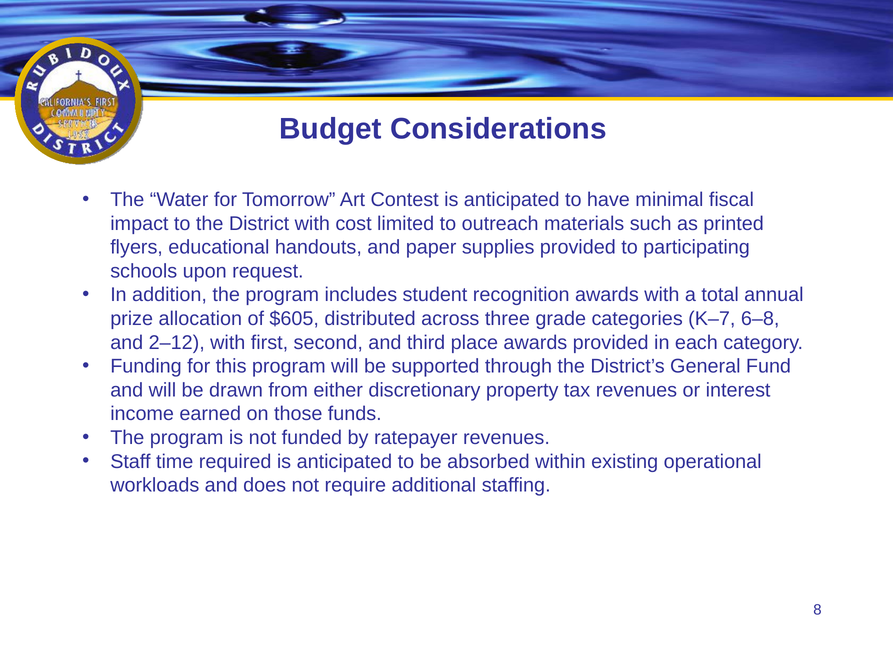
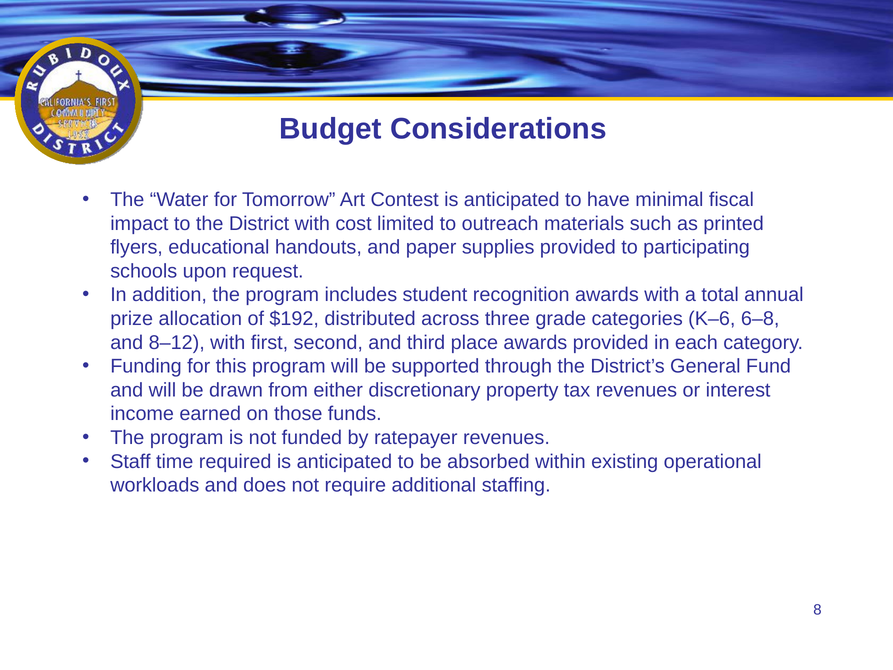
$605: $605 -> $192
K–7: K–7 -> K–6
2–12: 2–12 -> 8–12
